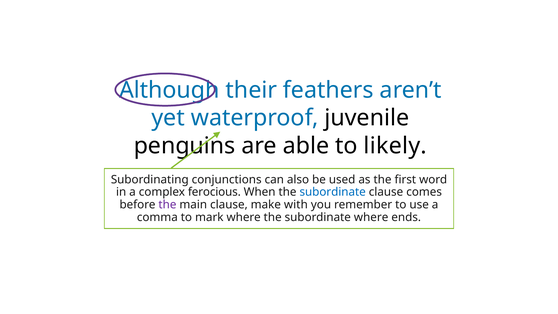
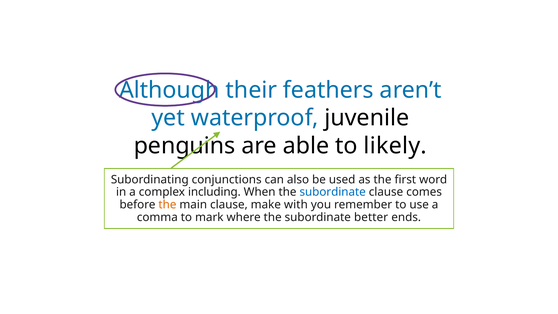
ferocious: ferocious -> including
the at (167, 205) colour: purple -> orange
subordinate where: where -> better
